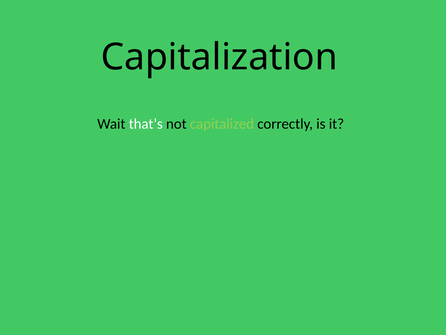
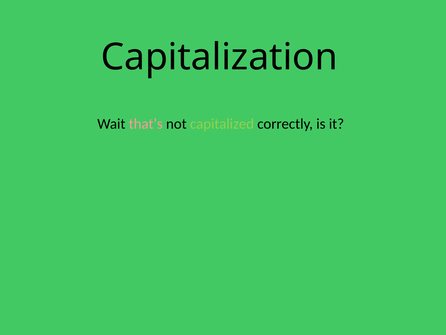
that’s colour: white -> pink
